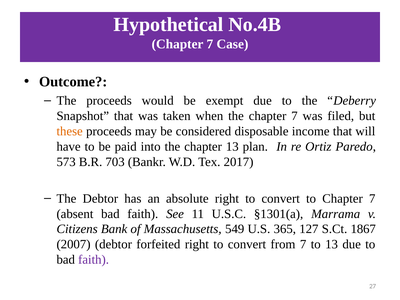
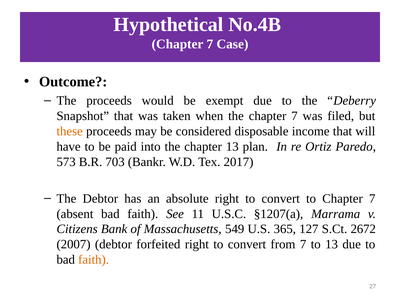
§1301(a: §1301(a -> §1207(a
1867: 1867 -> 2672
faith at (94, 260) colour: purple -> orange
